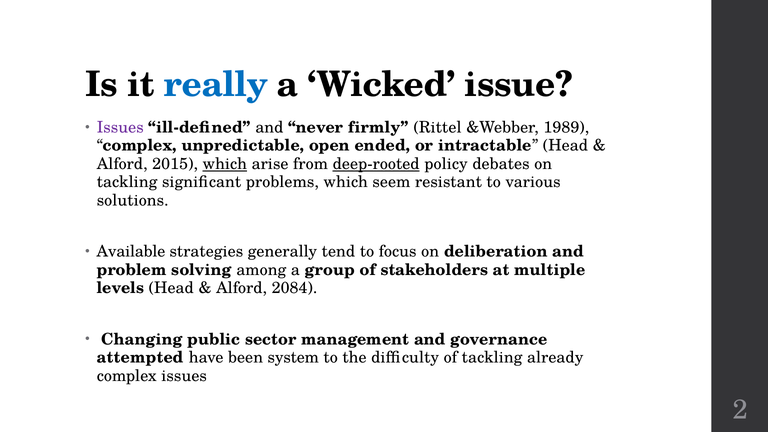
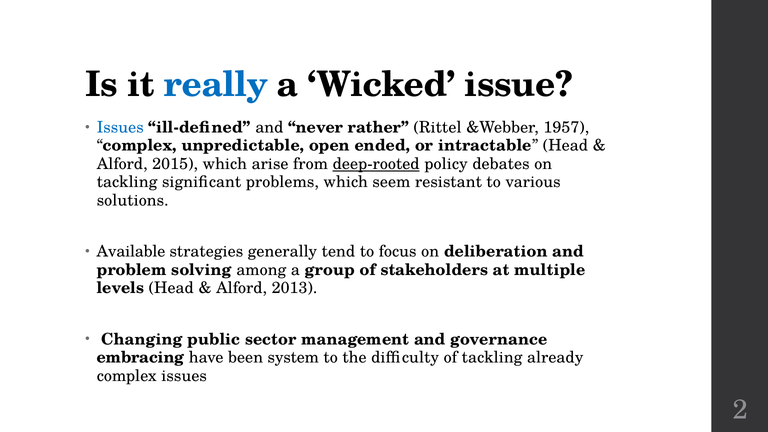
Issues at (120, 127) colour: purple -> blue
firmly: firmly -> rather
1989: 1989 -> 1957
which at (225, 164) underline: present -> none
2084: 2084 -> 2013
attempted: attempted -> embracing
